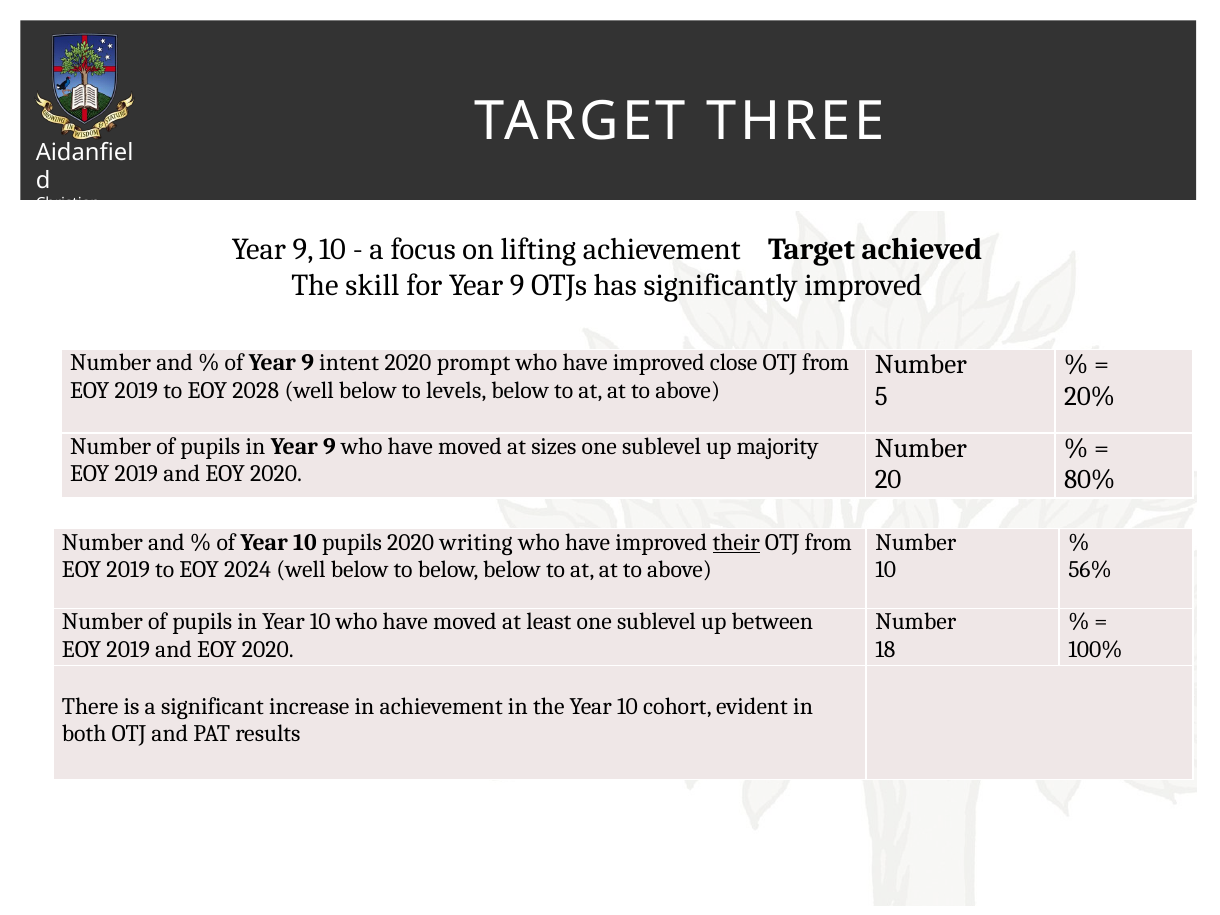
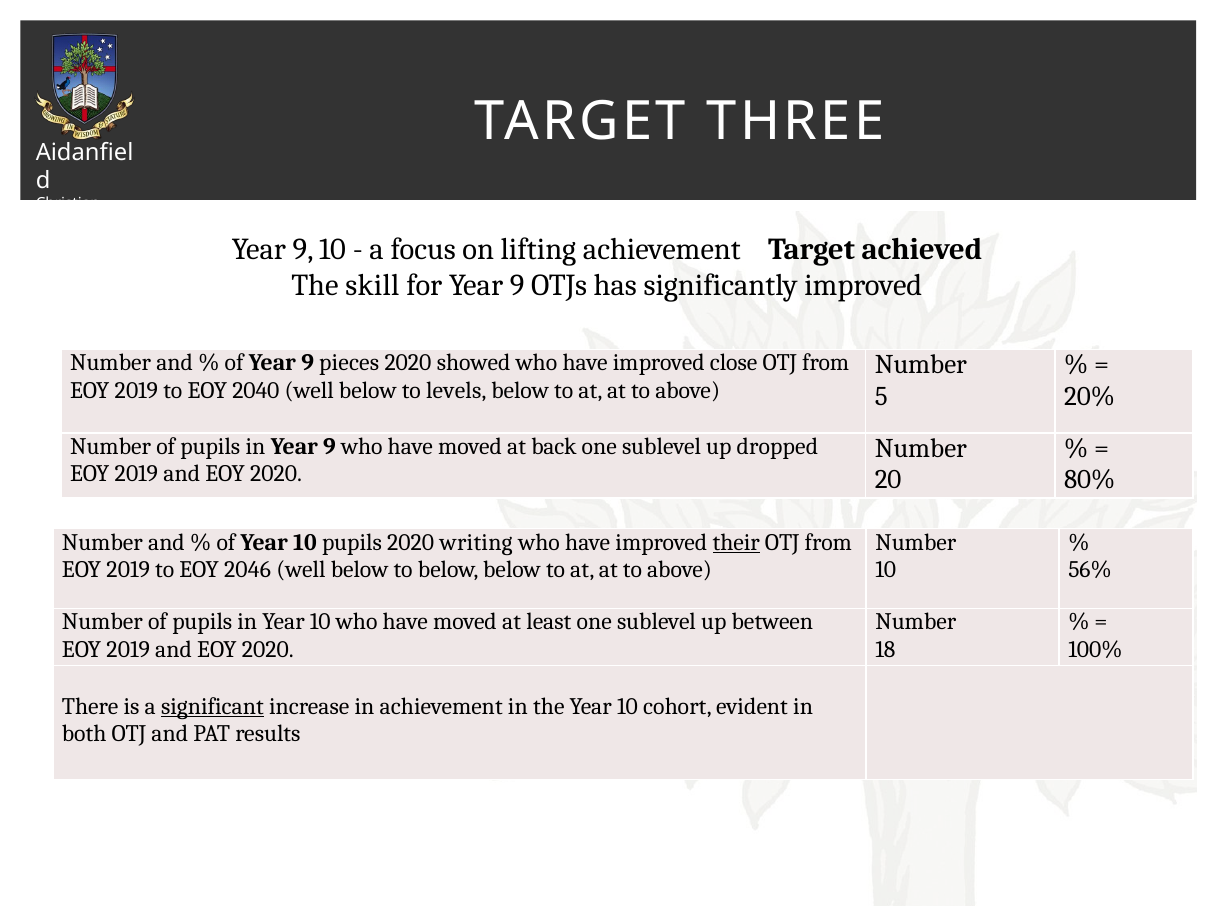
intent: intent -> pieces
prompt: prompt -> showed
2028: 2028 -> 2040
sizes: sizes -> back
majority: majority -> dropped
2024: 2024 -> 2046
significant underline: none -> present
